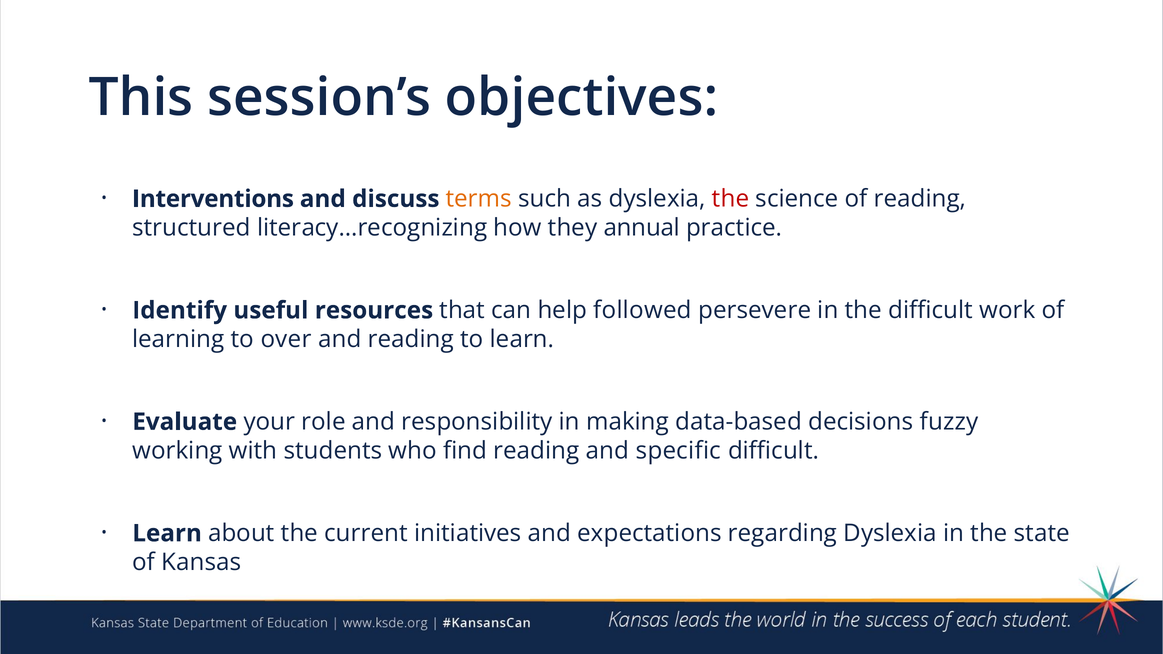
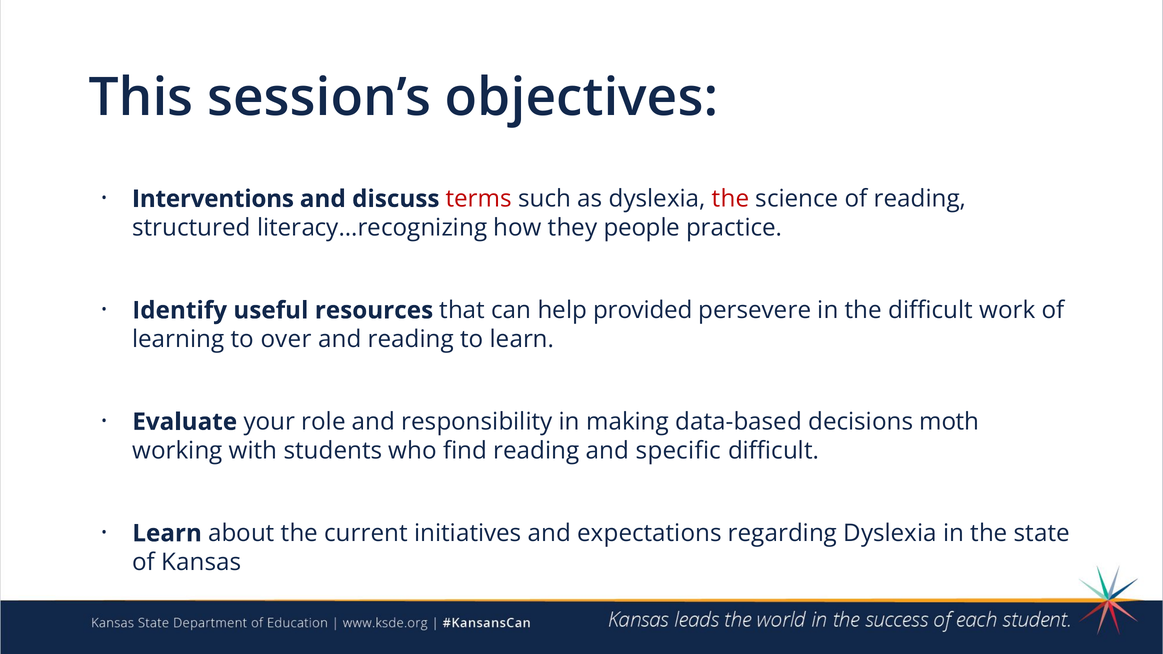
terms colour: orange -> red
annual: annual -> people
followed: followed -> provided
fuzzy: fuzzy -> moth
